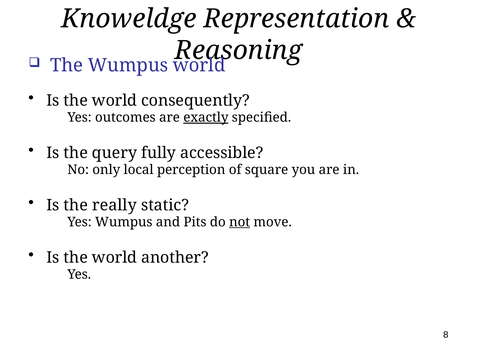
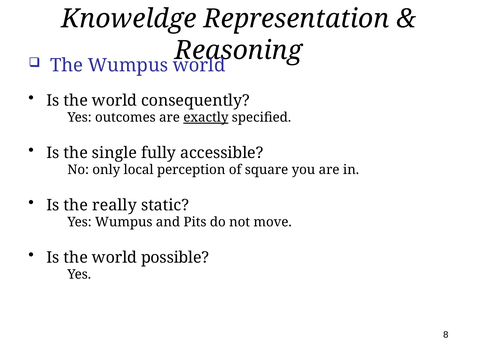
query: query -> single
not underline: present -> none
another: another -> possible
